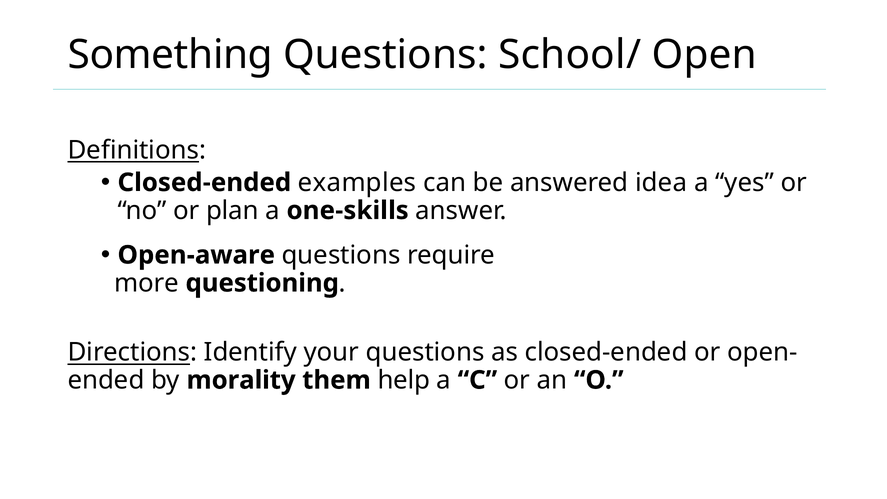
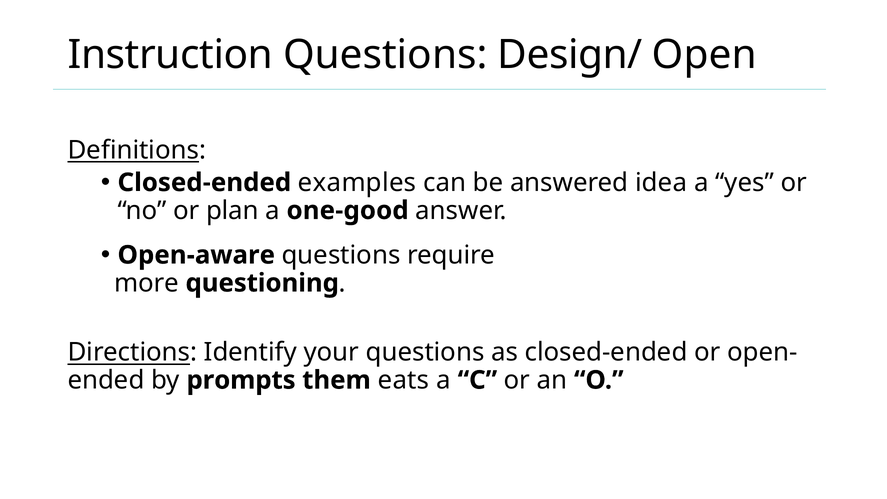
Something: Something -> Instruction
School/: School/ -> Design/
one-skills: one-skills -> one-good
morality: morality -> prompts
help: help -> eats
